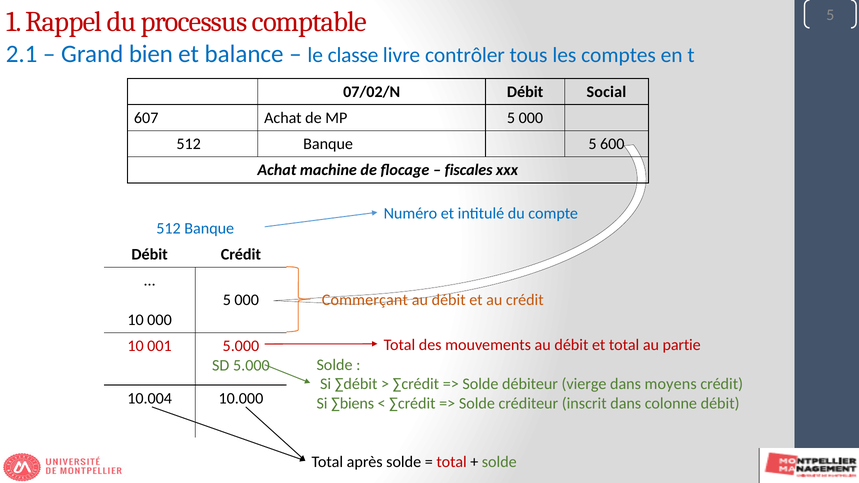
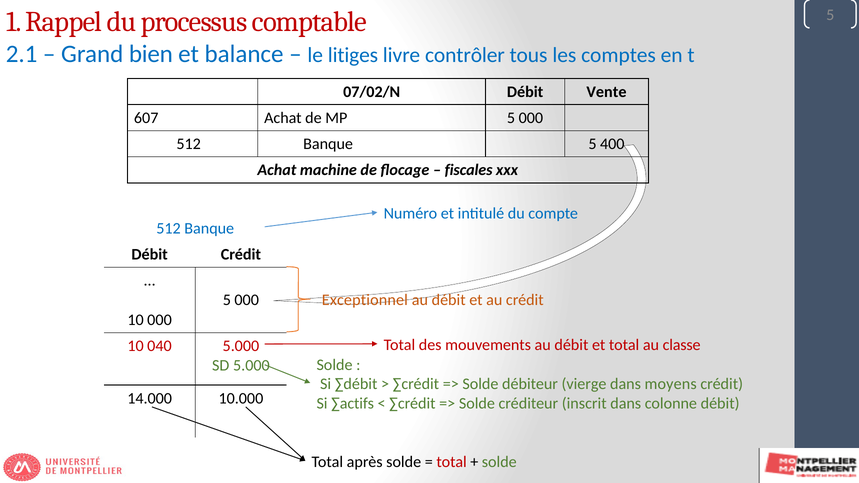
classe: classe -> litiges
Social: Social -> Vente
600: 600 -> 400
Commerçant: Commerçant -> Exceptionnel
partie: partie -> classe
001: 001 -> 040
10.004: 10.004 -> 14.000
∑biens: ∑biens -> ∑actifs
